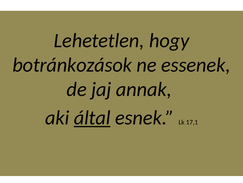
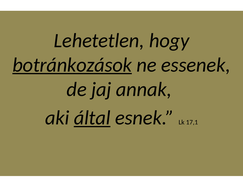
botránkozások underline: none -> present
